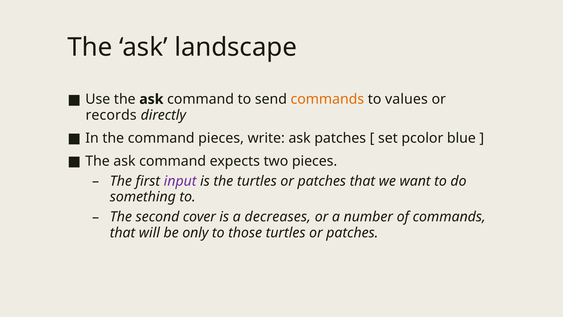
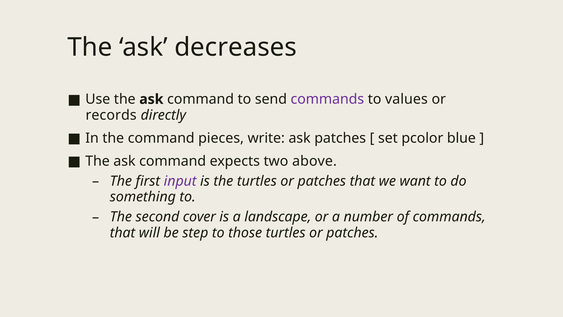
landscape: landscape -> decreases
commands at (327, 99) colour: orange -> purple
two pieces: pieces -> above
decreases: decreases -> landscape
only: only -> step
